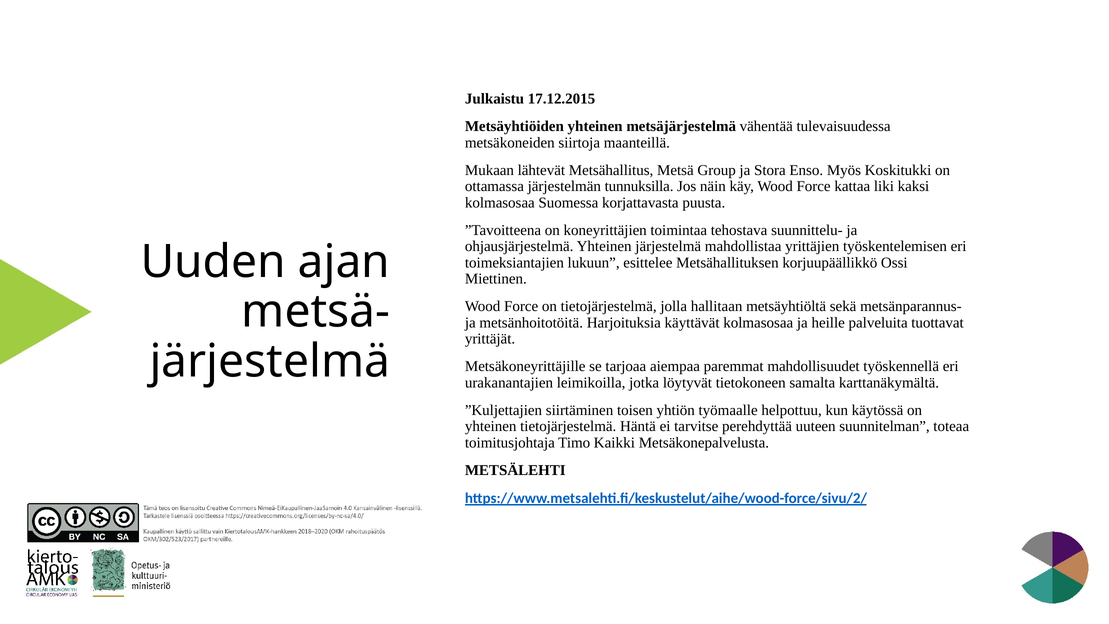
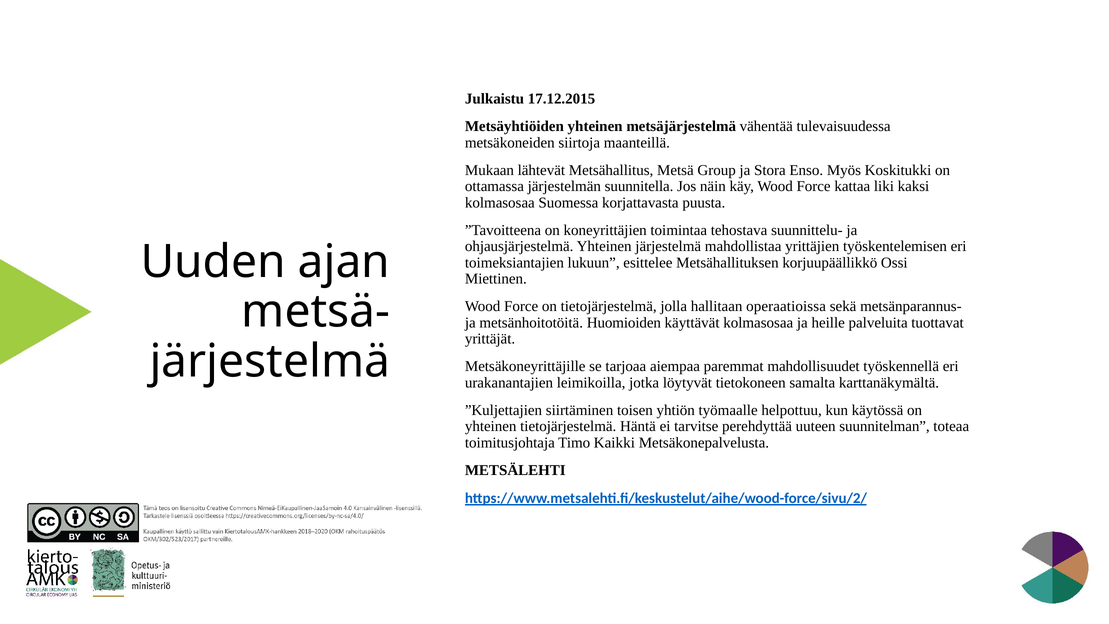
tunnuksilla: tunnuksilla -> suunnitella
metsäyhtiöltä: metsäyhtiöltä -> operaatioissa
Harjoituksia: Harjoituksia -> Huomioiden
